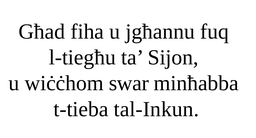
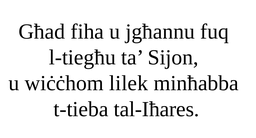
swar: swar -> lilek
tal-Inkun: tal-Inkun -> tal-Iħares
